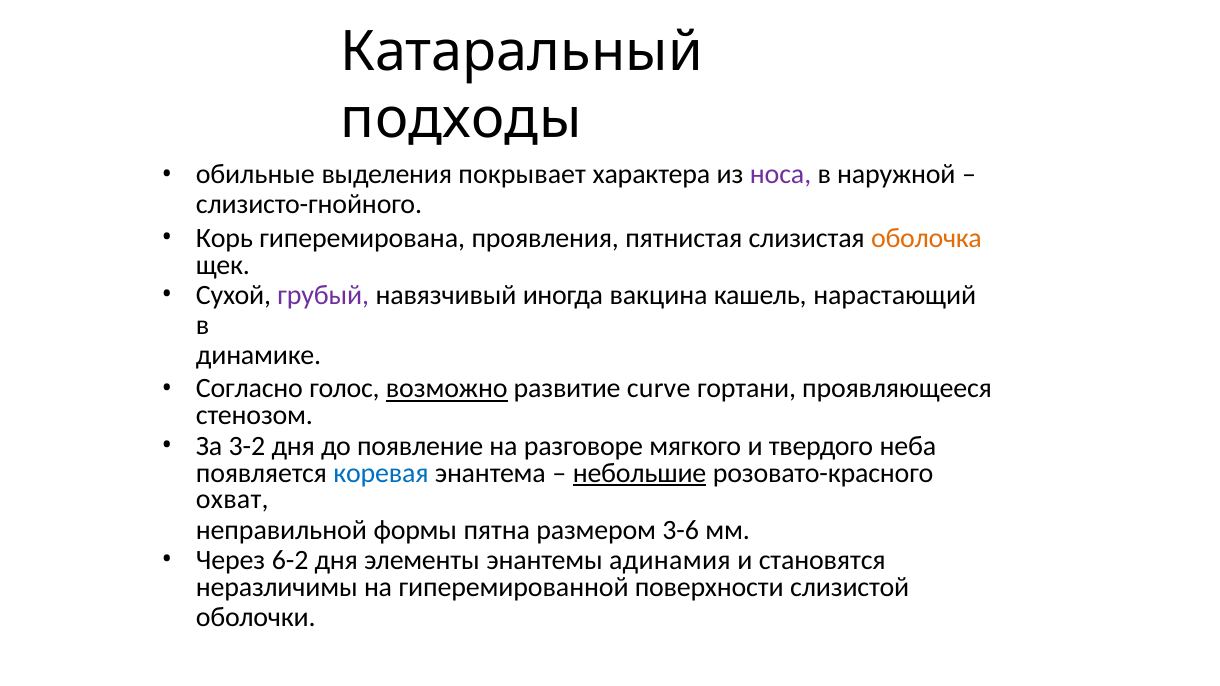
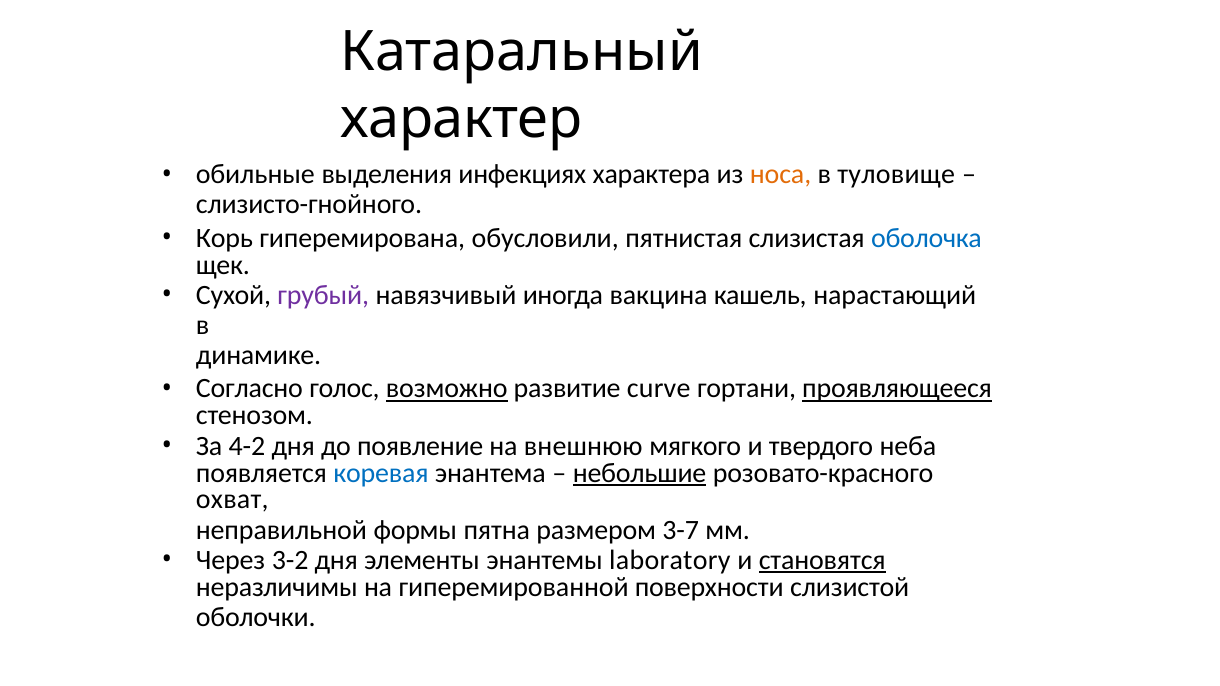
подходы: подходы -> характер
покрывает: покрывает -> инфекциях
носа colour: purple -> orange
наружной: наружной -> туловище
проявления: проявления -> обусловили
оболочка colour: orange -> blue
проявляющееся underline: none -> present
3-2: 3-2 -> 4-2
разговоре: разговоре -> внешнюю
3-6: 3-6 -> 3-7
6-2: 6-2 -> 3-2
адинамия: адинамия -> laboratory
становятся underline: none -> present
